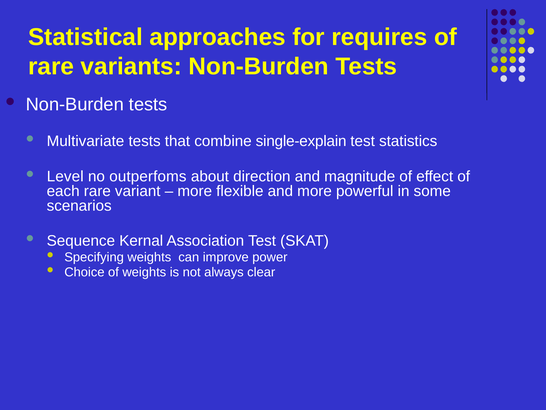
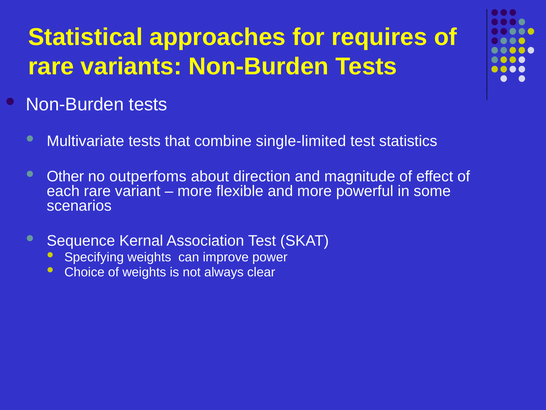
single-explain: single-explain -> single-limited
Level: Level -> Other
